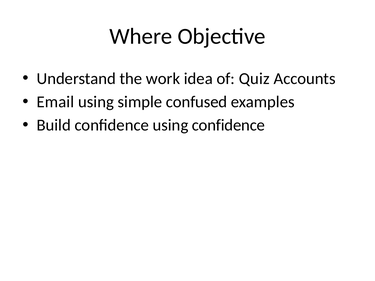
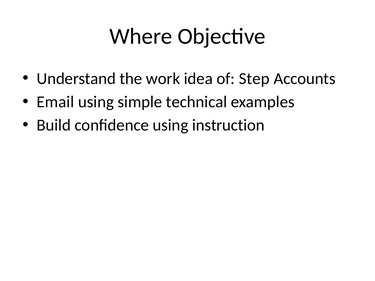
Quiz: Quiz -> Step
confused: confused -> technical
using confidence: confidence -> instruction
